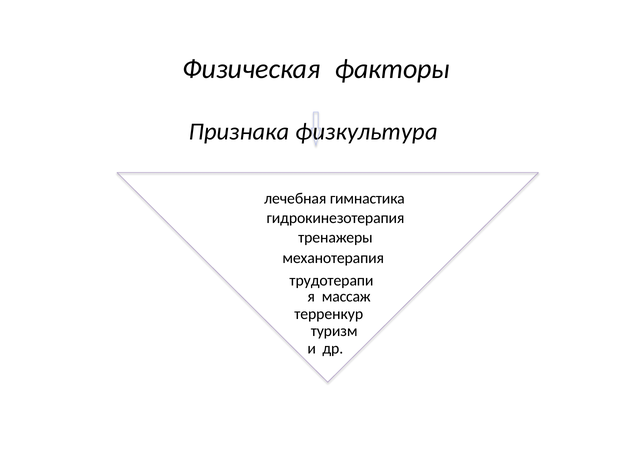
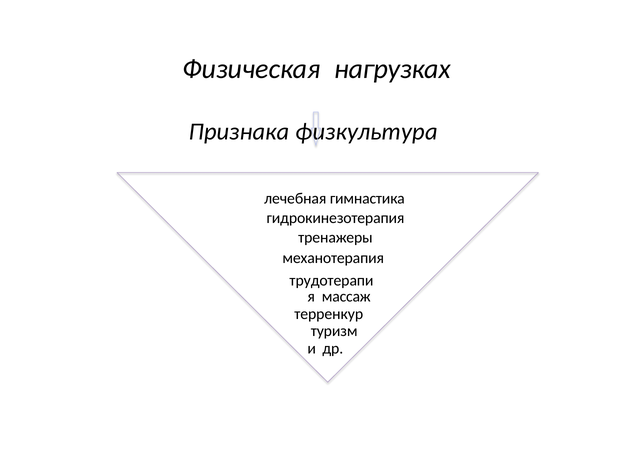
факторы: факторы -> нагрузках
